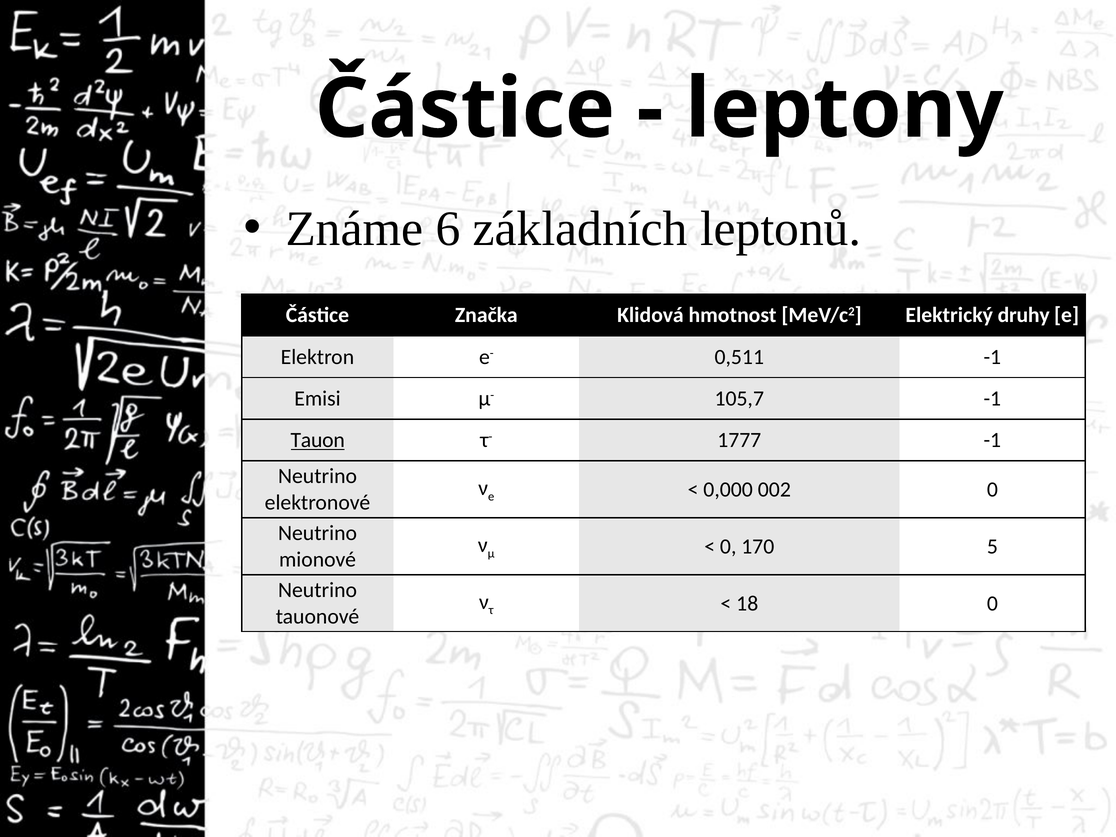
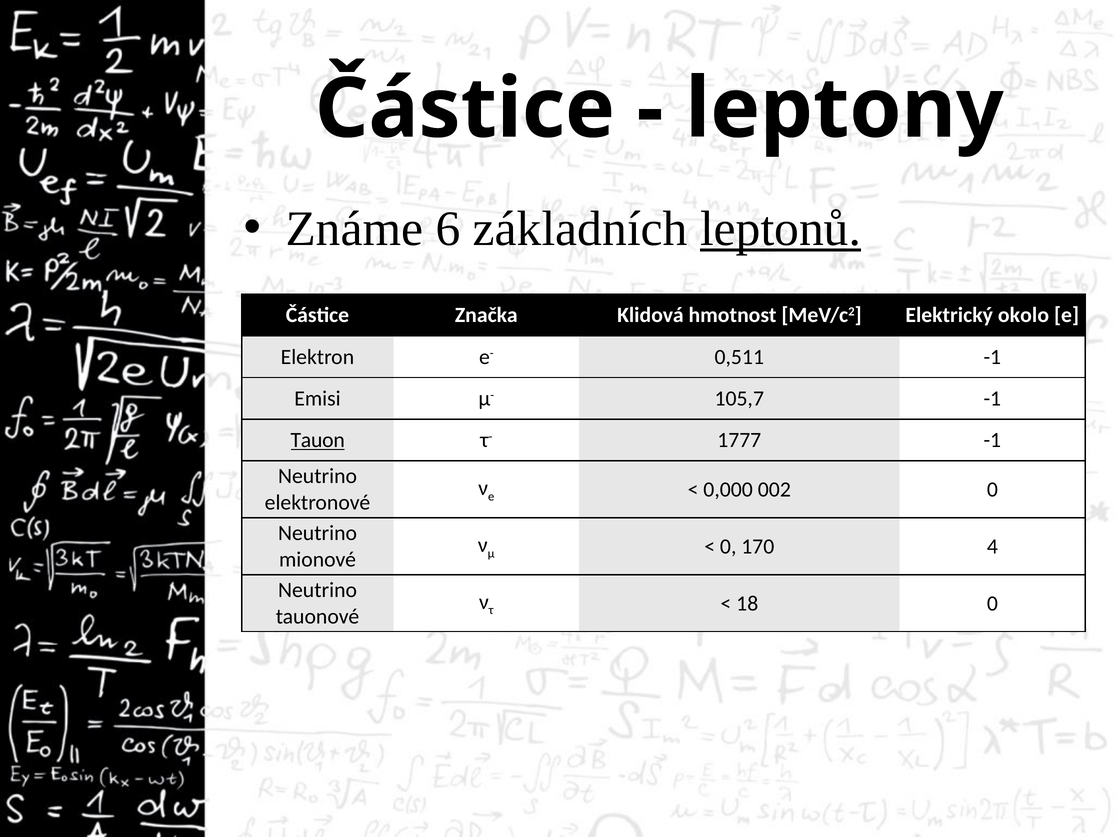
leptonů underline: none -> present
druhy: druhy -> okolo
5: 5 -> 4
